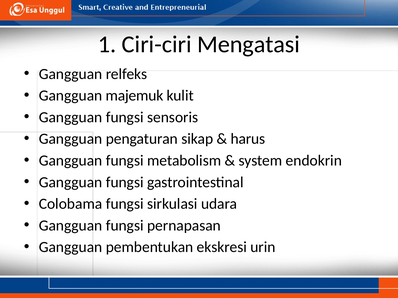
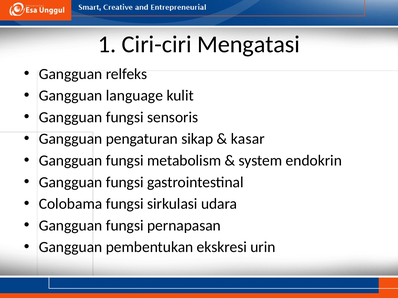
majemuk: majemuk -> language
harus: harus -> kasar
